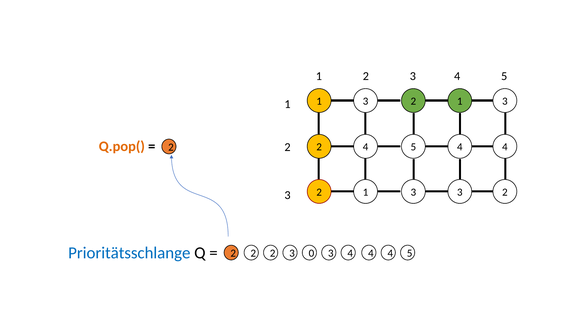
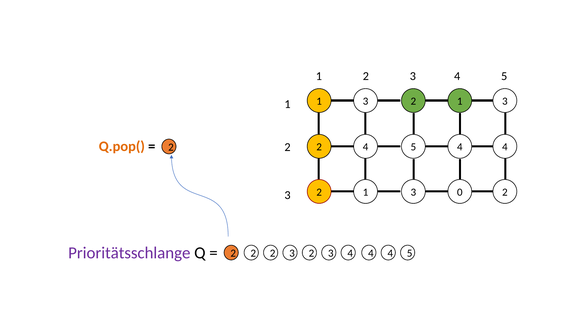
3 at (460, 192): 3 -> 0
Prioritätsschlange colour: blue -> purple
2 3 0: 0 -> 2
